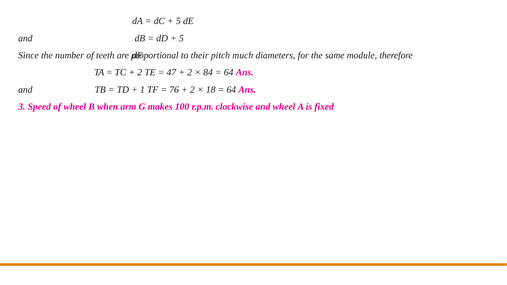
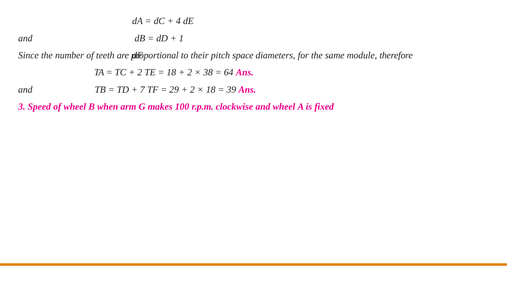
5 at (178, 21): 5 -> 4
5 at (181, 38): 5 -> 1
much: much -> space
47 at (171, 73): 47 -> 18
84: 84 -> 38
1: 1 -> 7
76: 76 -> 29
64 at (231, 90): 64 -> 39
